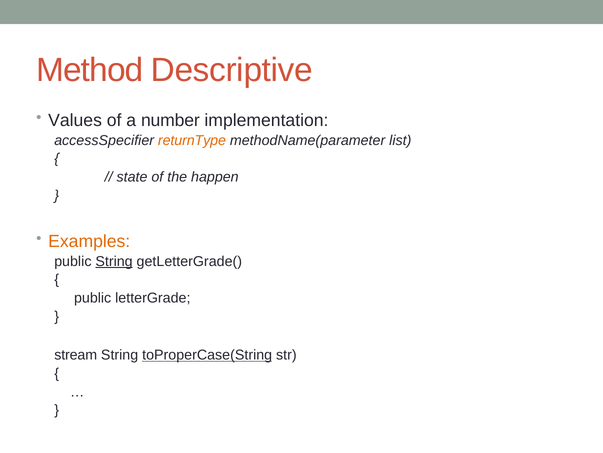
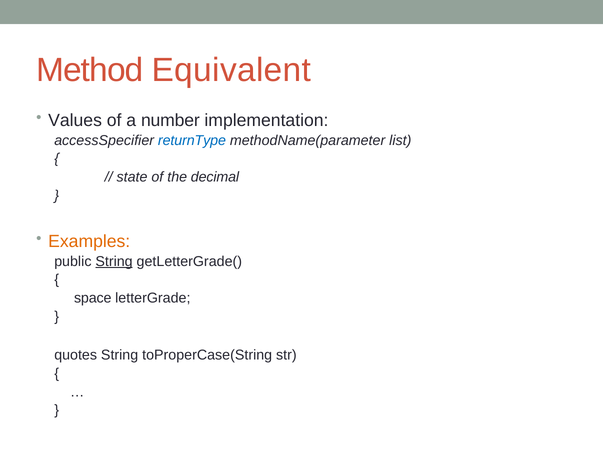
Descriptive: Descriptive -> Equivalent
returnType colour: orange -> blue
happen: happen -> decimal
public at (93, 298): public -> space
stream: stream -> quotes
toProperCase(String underline: present -> none
